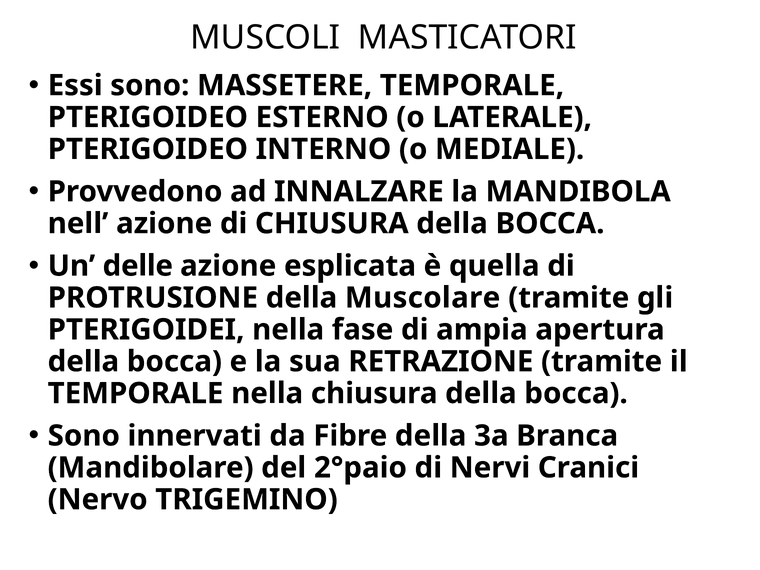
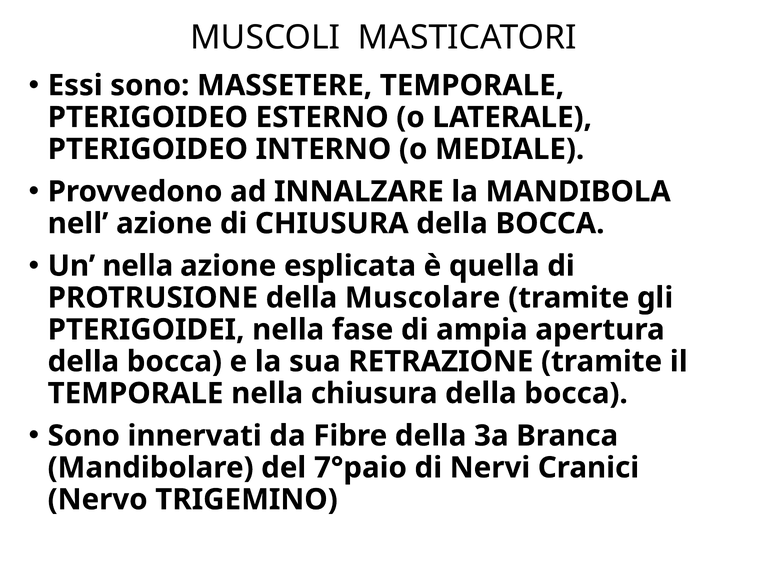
Un delle: delle -> nella
2°paio: 2°paio -> 7°paio
